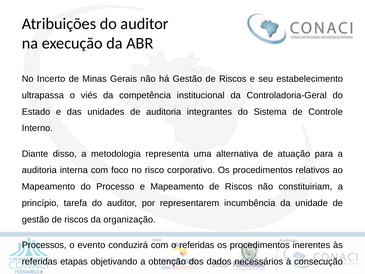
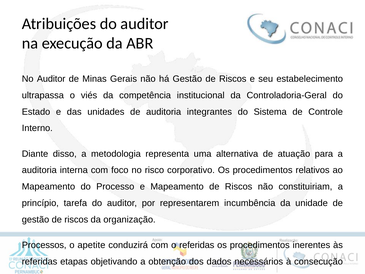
No Incerto: Incerto -> Auditor
evento: evento -> apetite
